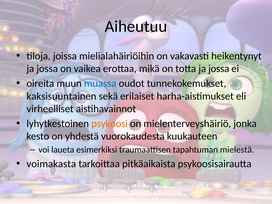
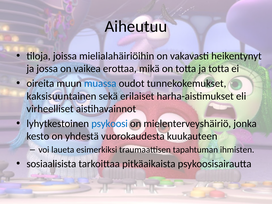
totta ja jossa: jossa -> totta
psykoosi colour: orange -> blue
mielestä: mielestä -> ihmisten
voimakasta: voimakasta -> sosiaalisista
